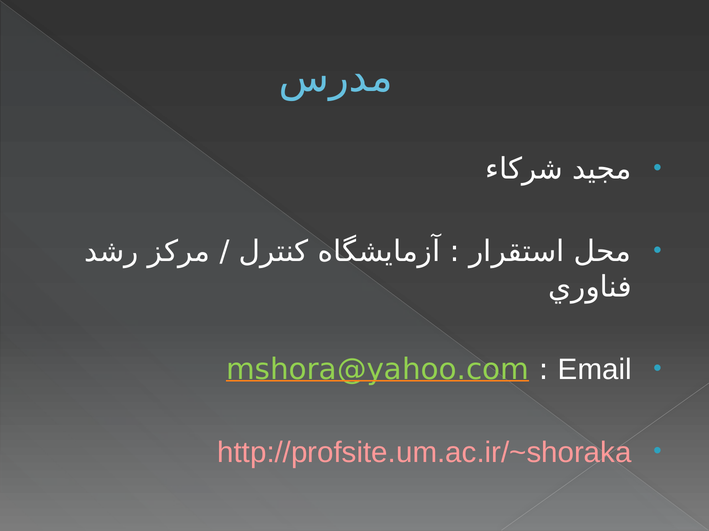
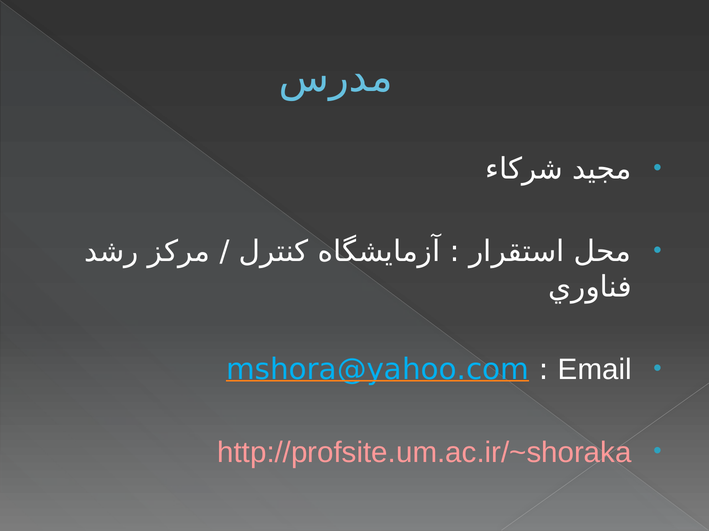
mshora@yahoo.com colour: light green -> light blue
